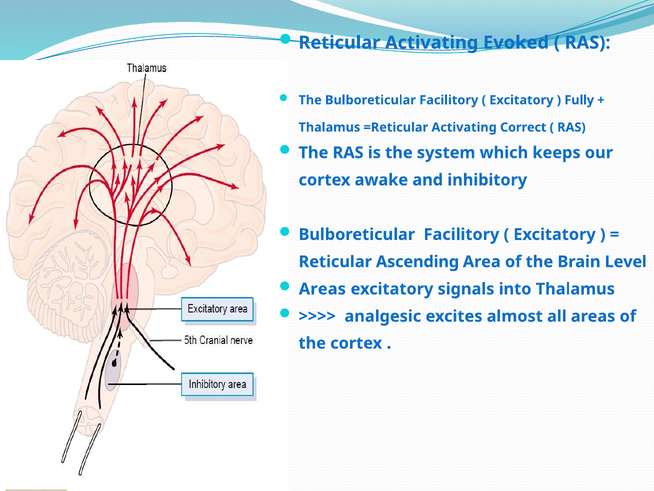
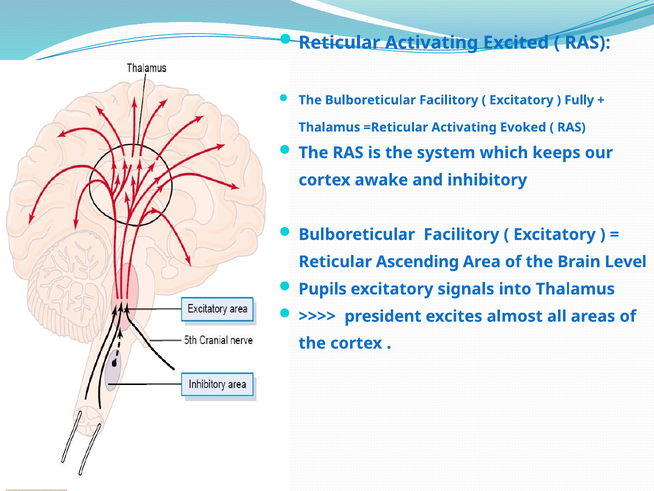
Evoked: Evoked -> Excited
Correct: Correct -> Evoked
Areas at (322, 289): Areas -> Pupils
analgesic: analgesic -> president
